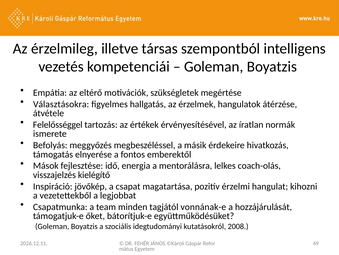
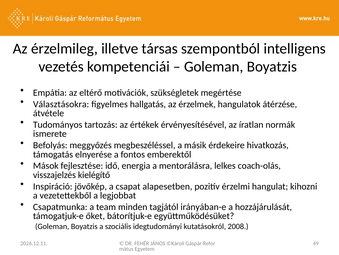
Felelősséggel: Felelősséggel -> Tudományos
magatartása: magatartása -> alapesetben
vonnának-e: vonnának-e -> irányában-e
